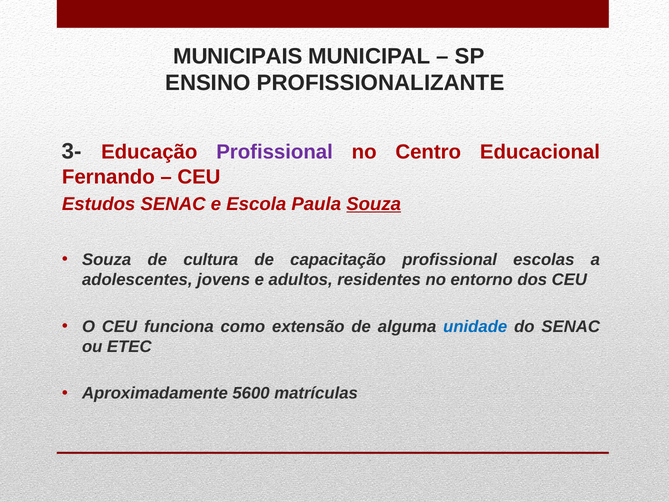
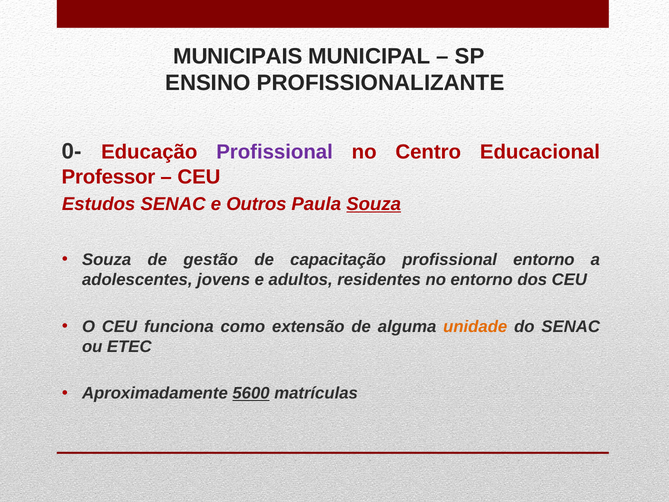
3-: 3- -> 0-
Fernando: Fernando -> Professor
Escola: Escola -> Outros
cultura: cultura -> gestão
profissional escolas: escolas -> entorno
unidade colour: blue -> orange
5600 underline: none -> present
